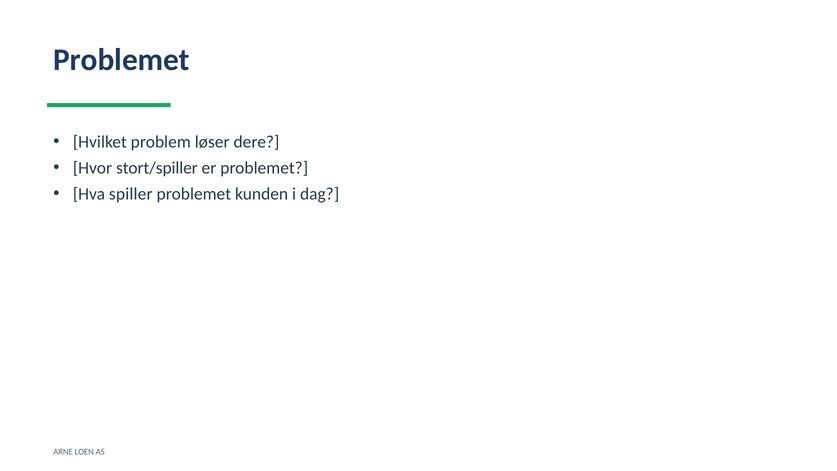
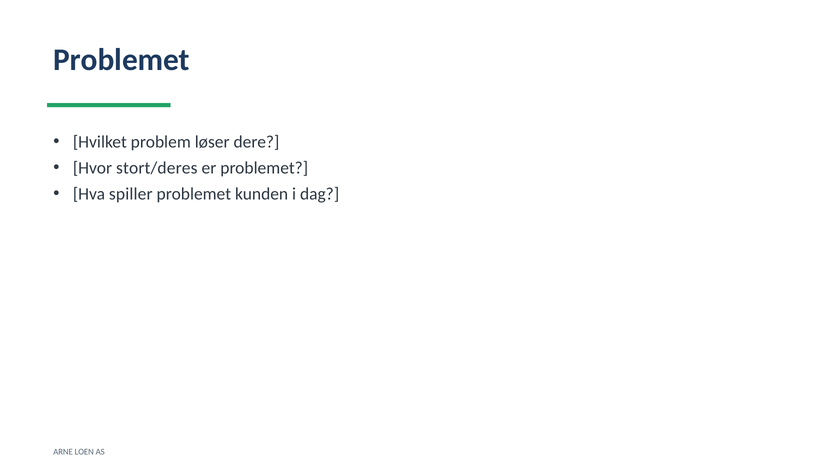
stort/spiller: stort/spiller -> stort/deres
